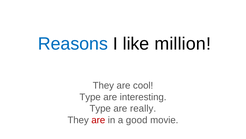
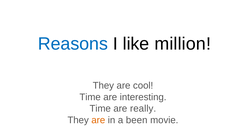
Type at (90, 97): Type -> Time
Type at (100, 108): Type -> Time
are at (98, 120) colour: red -> orange
good: good -> been
